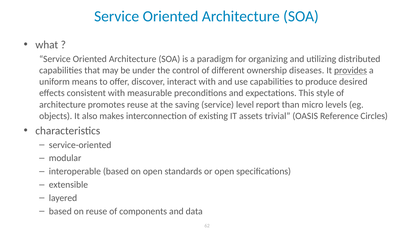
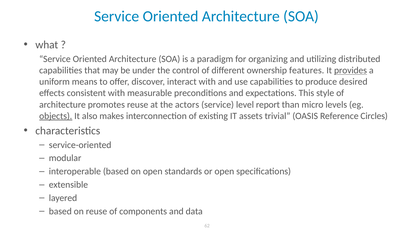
diseases: diseases -> features
saving: saving -> actors
objects underline: none -> present
